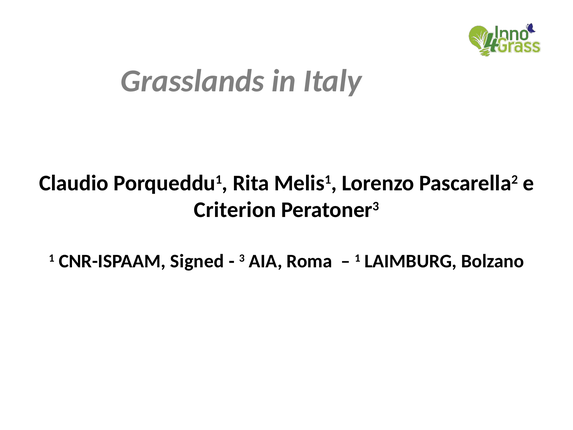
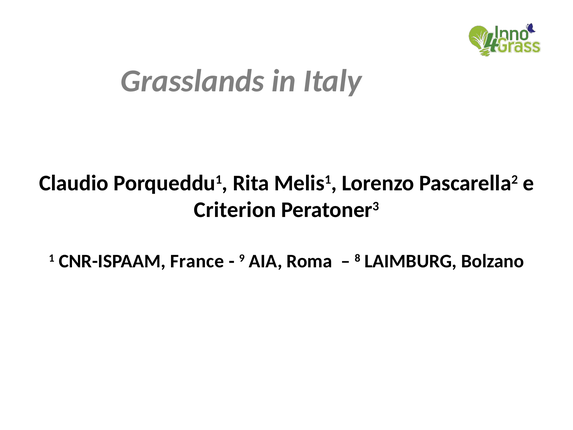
Signed: Signed -> France
3: 3 -> 9
1 at (358, 258): 1 -> 8
